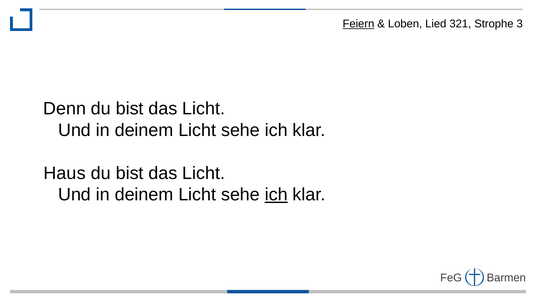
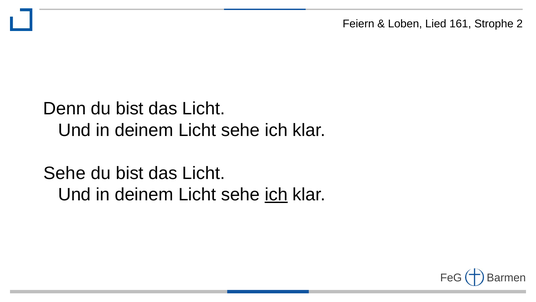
Feiern underline: present -> none
321: 321 -> 161
3: 3 -> 2
Haus at (65, 173): Haus -> Sehe
